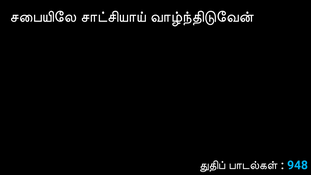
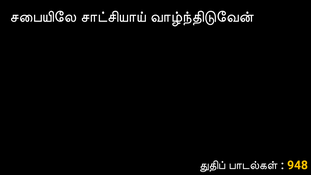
948 colour: light blue -> yellow
